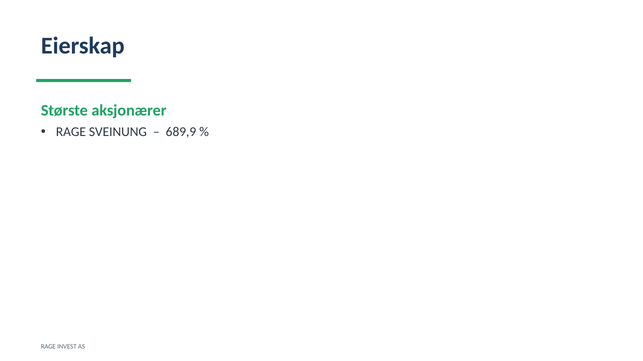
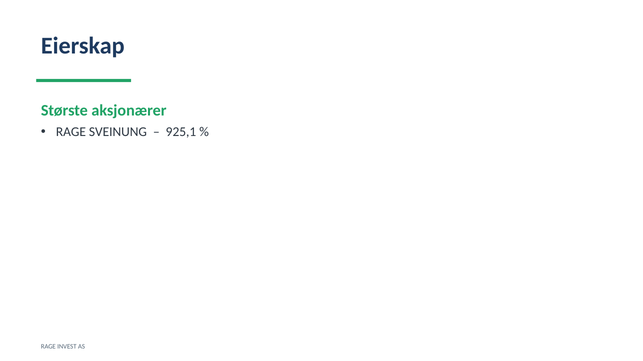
689,9: 689,9 -> 925,1
